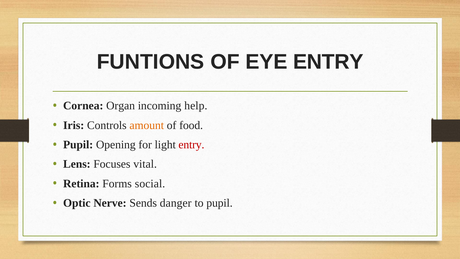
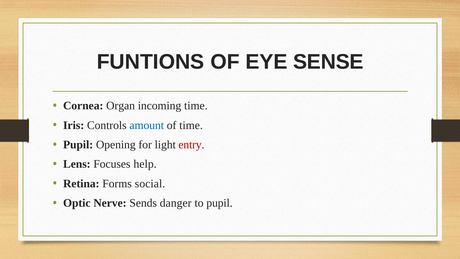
EYE ENTRY: ENTRY -> SENSE
incoming help: help -> time
amount colour: orange -> blue
of food: food -> time
vital: vital -> help
